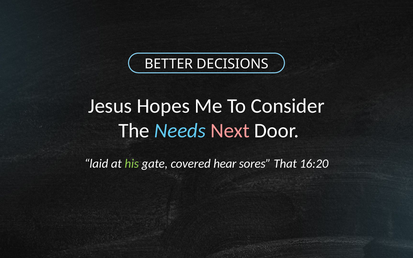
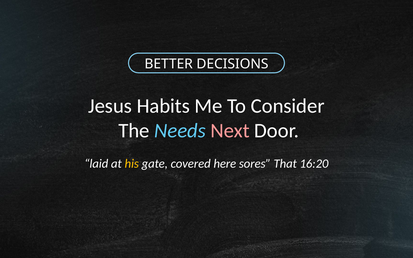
Hopes: Hopes -> Habits
his colour: light green -> yellow
hear: hear -> here
